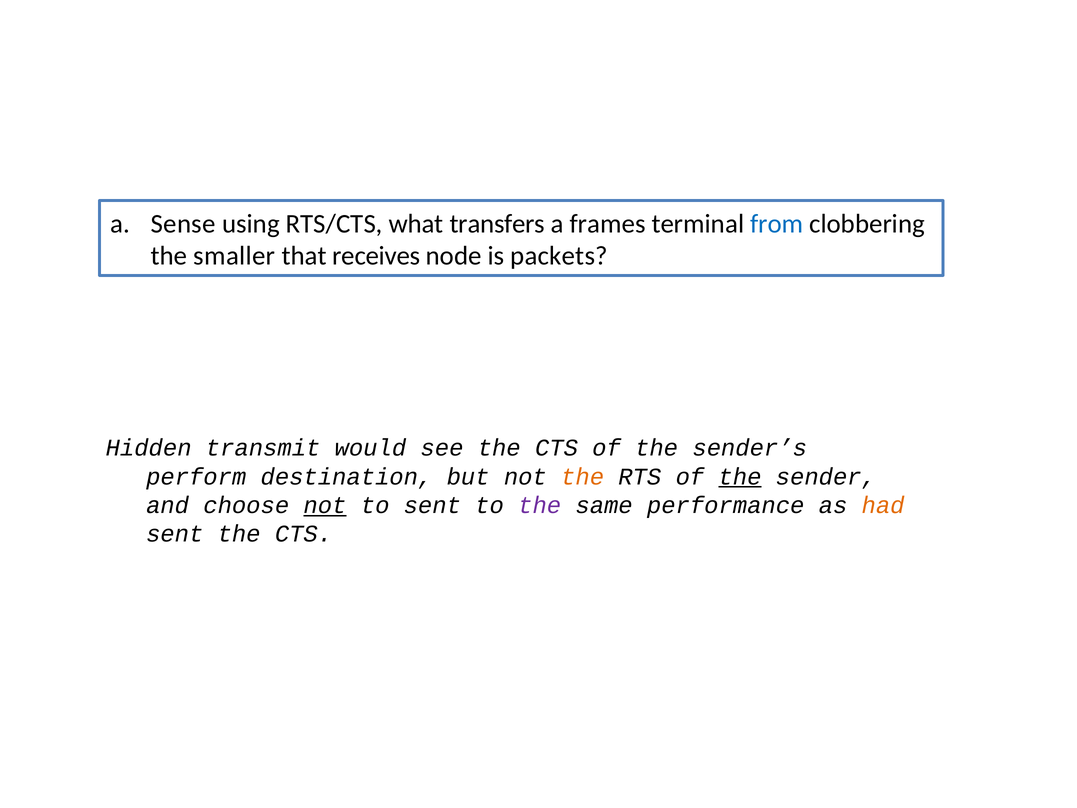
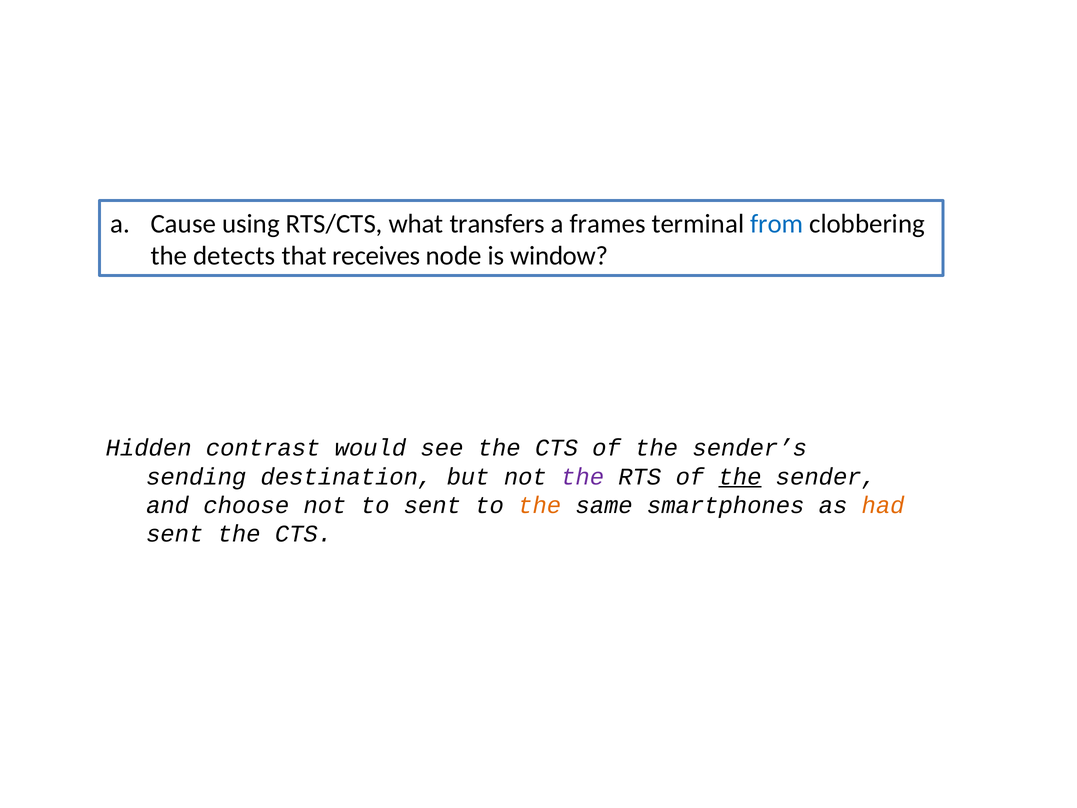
Sense: Sense -> Cause
smaller: smaller -> detects
packets: packets -> window
transmit: transmit -> contrast
perform: perform -> sending
the at (583, 477) colour: orange -> purple
not at (325, 505) underline: present -> none
the at (540, 505) colour: purple -> orange
performance: performance -> smartphones
